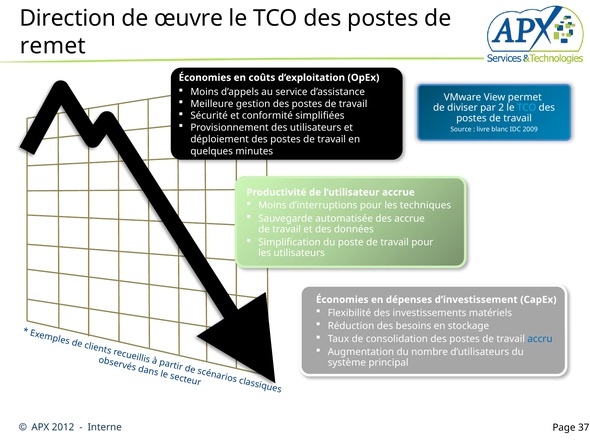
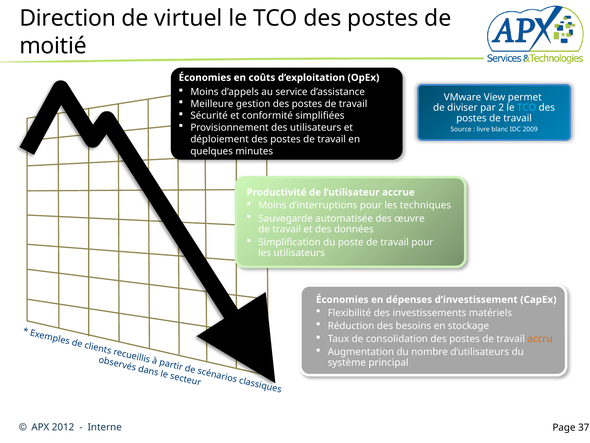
œuvre: œuvre -> virtuel
remet: remet -> moitié
accrue at (410, 218): accrue -> œuvre
accru colour: blue -> orange
